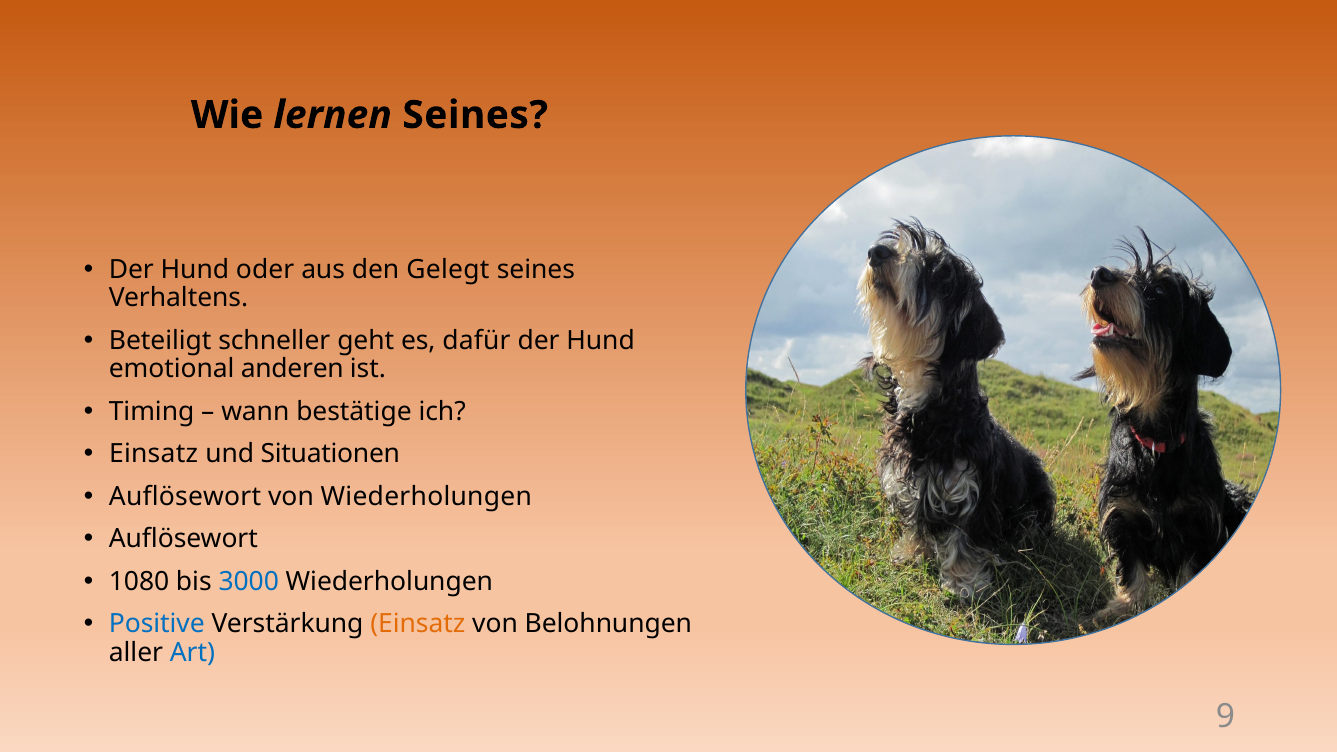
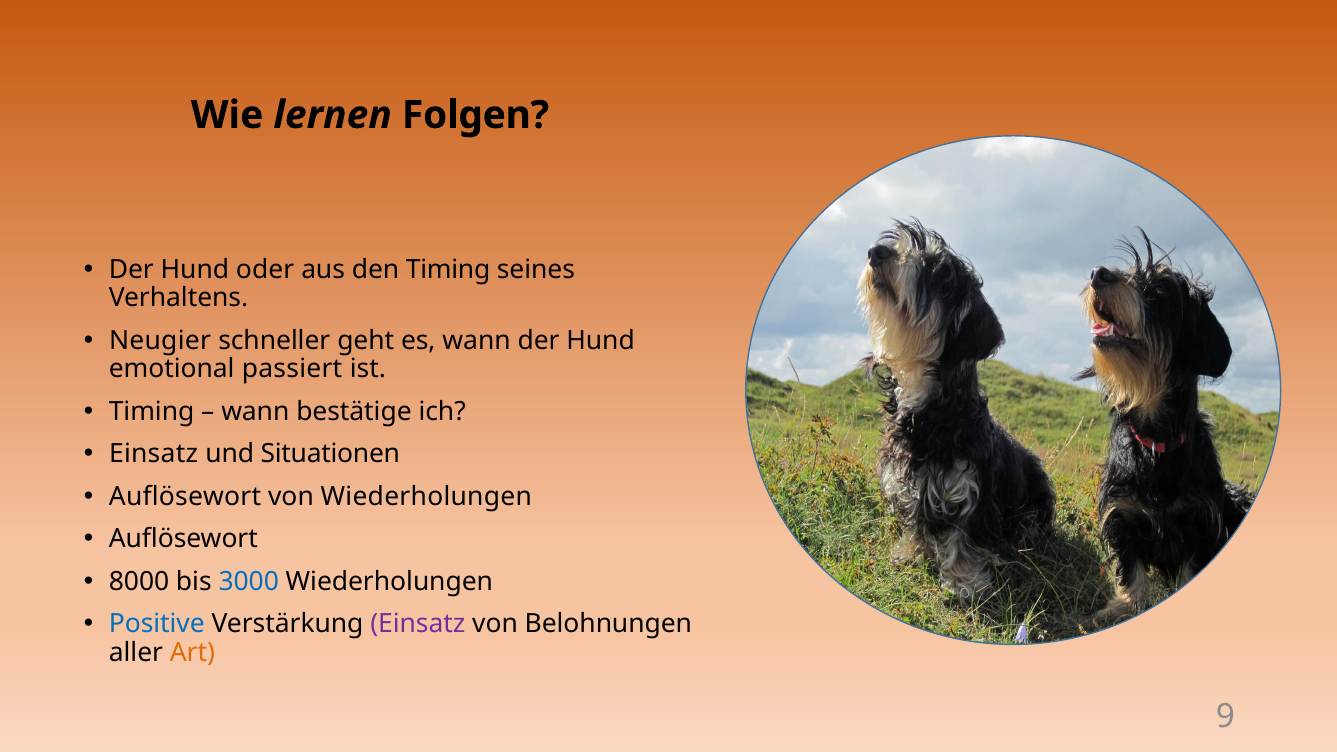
lernen Seines: Seines -> Folgen
den Gelegt: Gelegt -> Timing
Beteiligt: Beteiligt -> Neugier
es dafür: dafür -> wann
anderen: anderen -> passiert
1080: 1080 -> 8000
Einsatz at (418, 624) colour: orange -> purple
Art colour: blue -> orange
